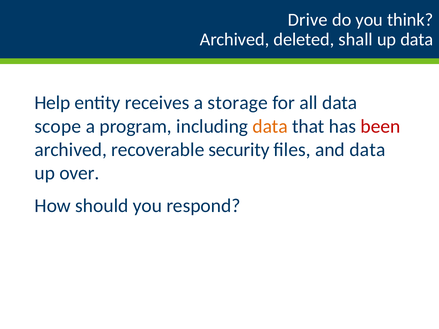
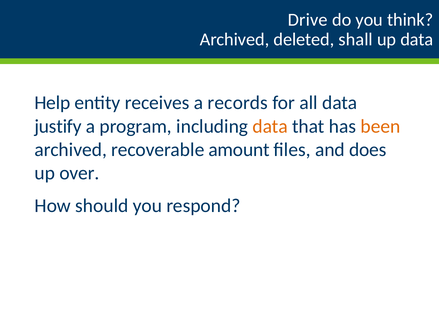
storage: storage -> records
scope: scope -> justify
been colour: red -> orange
security: security -> amount
and data: data -> does
